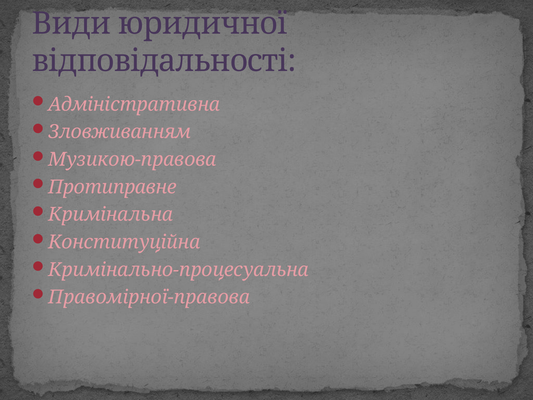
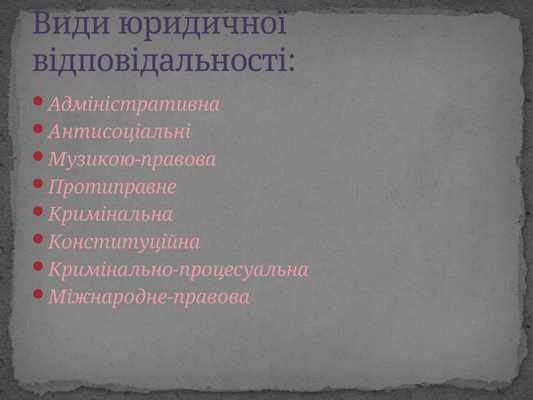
Зловживанням: Зловживанням -> Антисоціальні
Правомірної-правова: Правомірної-правова -> Міжнародне-правова
